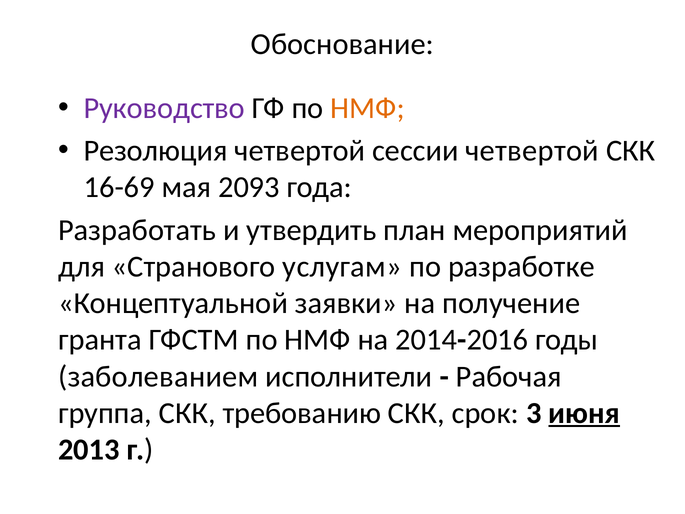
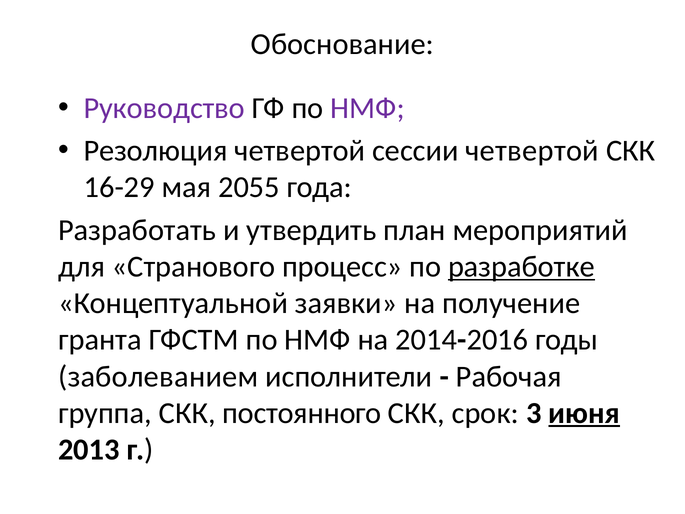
НМФ at (368, 108) colour: orange -> purple
16-69: 16-69 -> 16-29
2093: 2093 -> 2055
услугам: услугам -> процесс
разработке underline: none -> present
требованию: требованию -> постоянного
